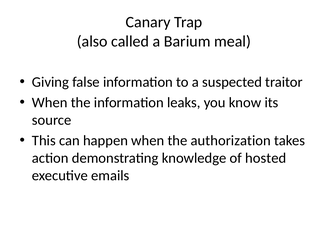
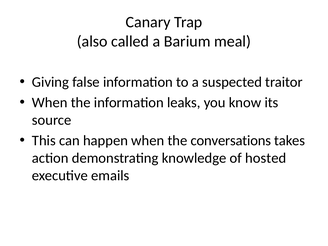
authorization: authorization -> conversations
